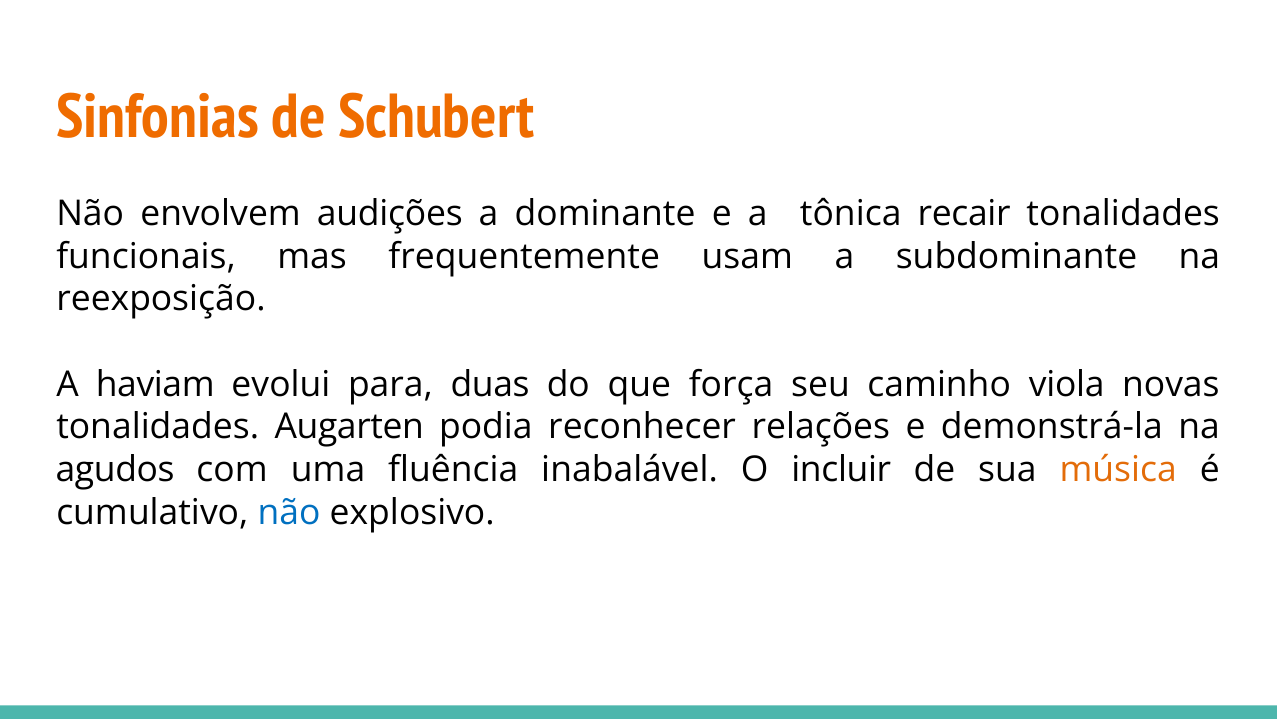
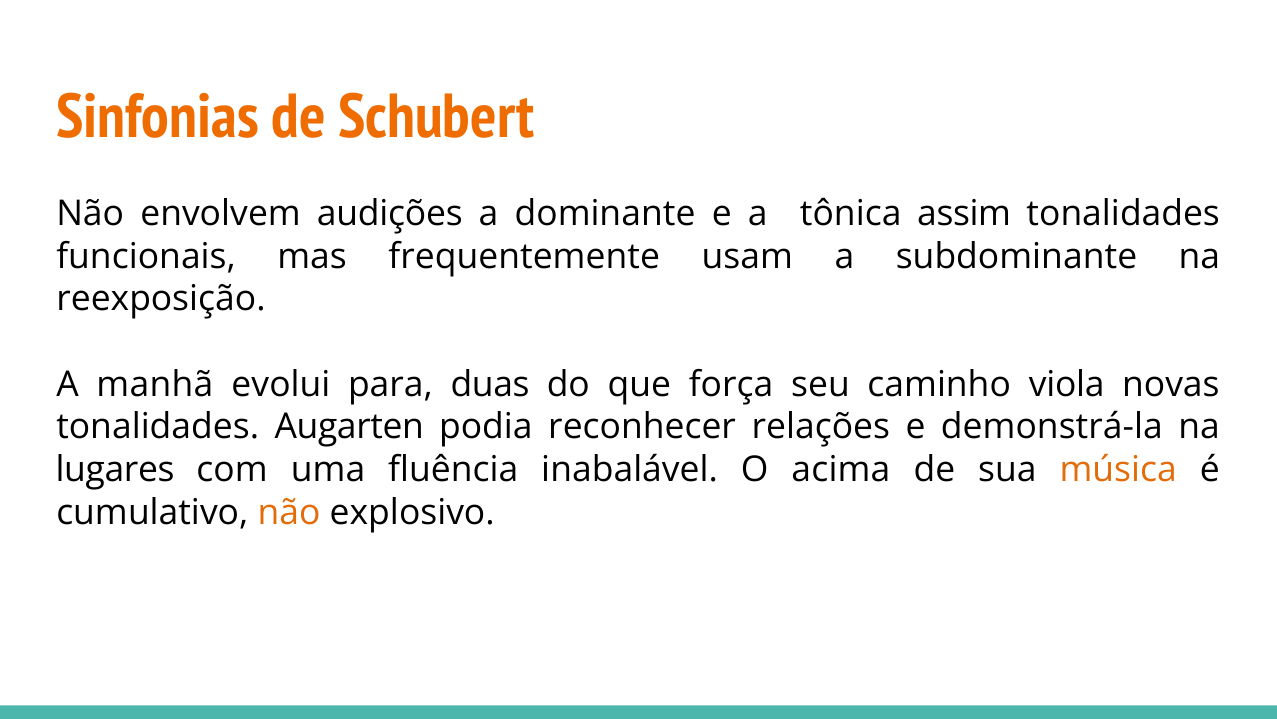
recair: recair -> assim
haviam: haviam -> manhã
agudos: agudos -> lugares
incluir: incluir -> acima
não at (289, 512) colour: blue -> orange
